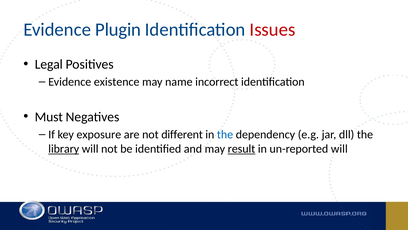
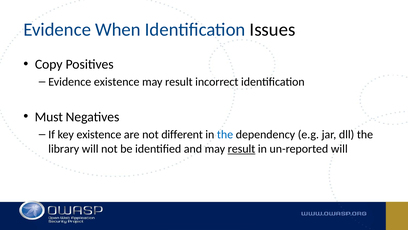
Plugin: Plugin -> When
Issues colour: red -> black
Legal: Legal -> Copy
name at (179, 82): name -> result
key exposure: exposure -> existence
library underline: present -> none
